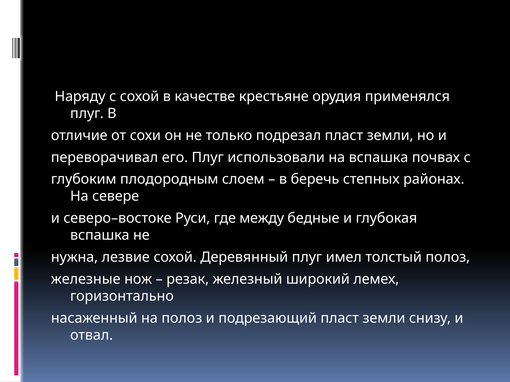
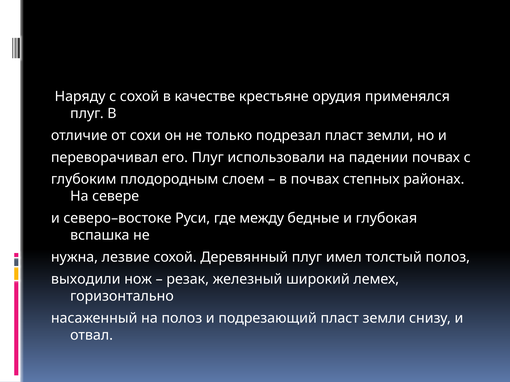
на вспашка: вспашка -> падении
в беречь: беречь -> почвах
железные: железные -> выходили
